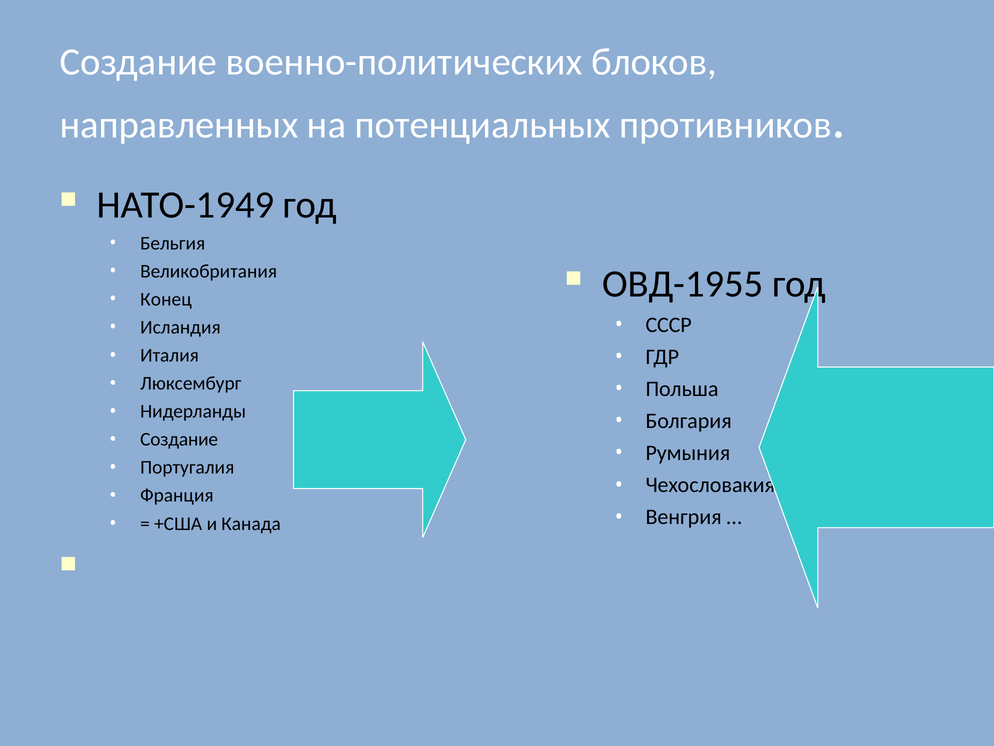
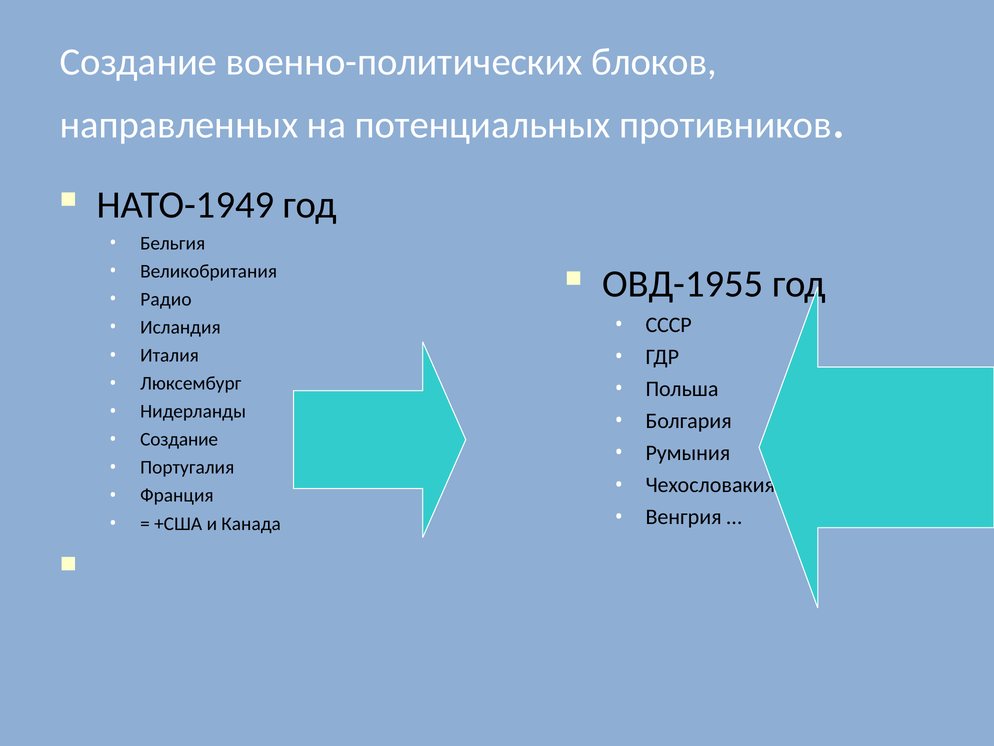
Конец: Конец -> Радио
